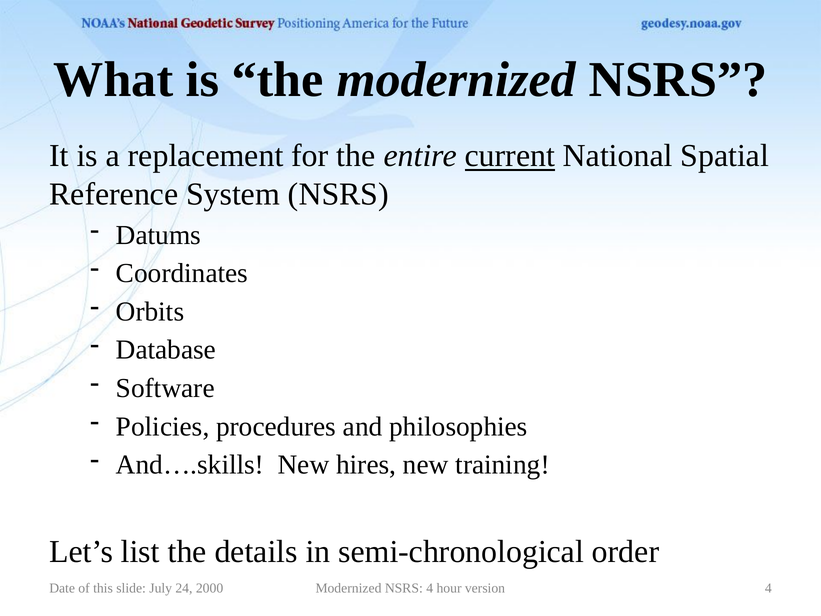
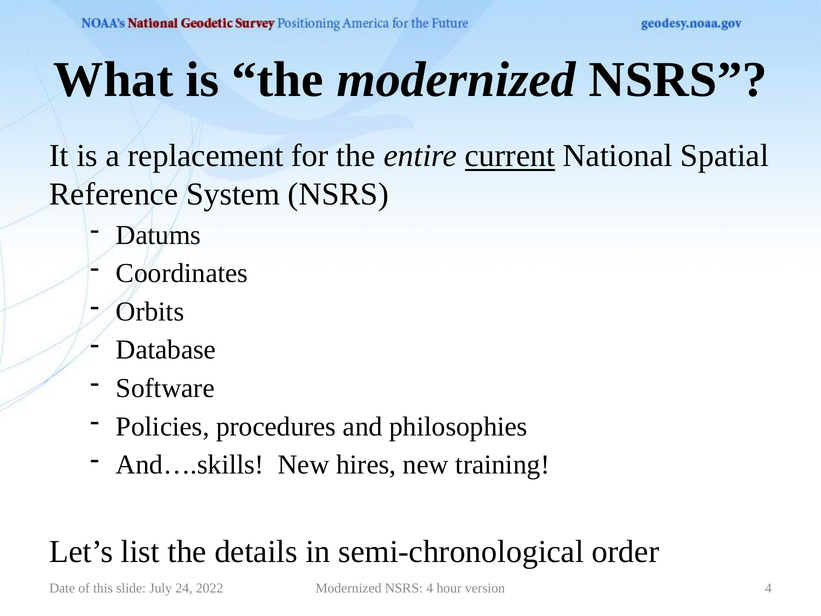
2000: 2000 -> 2022
